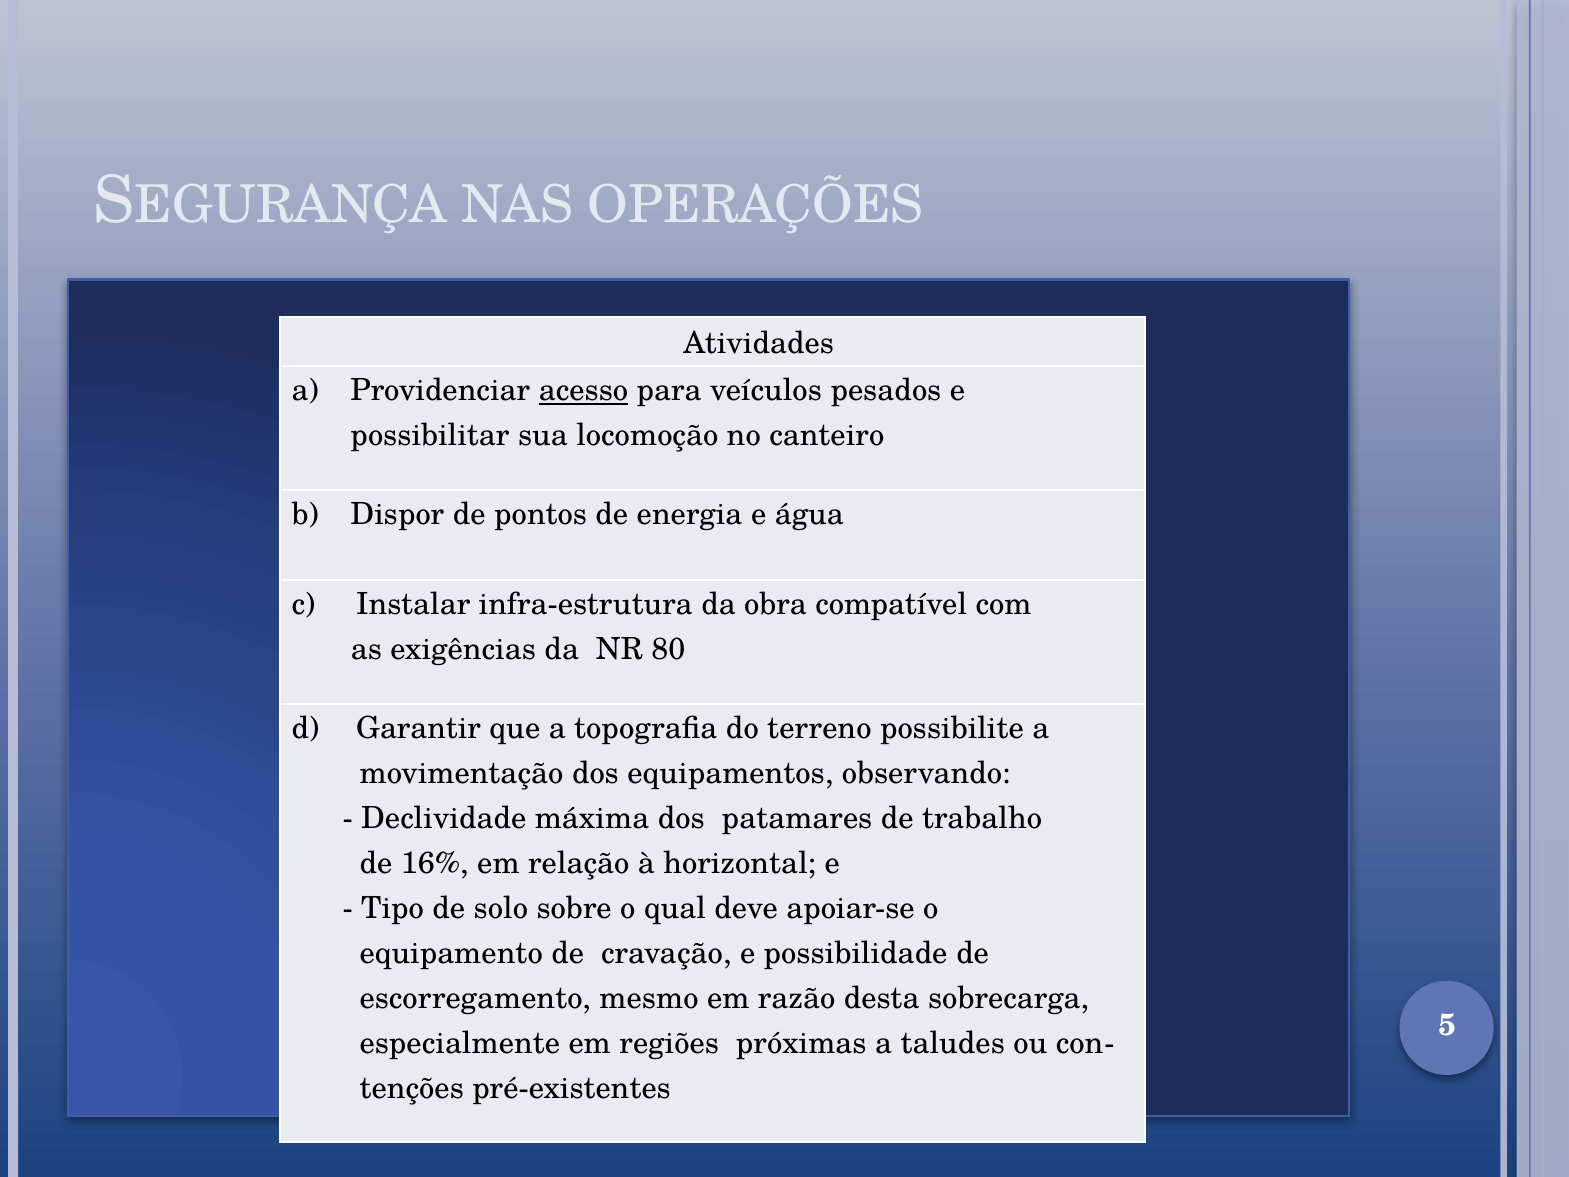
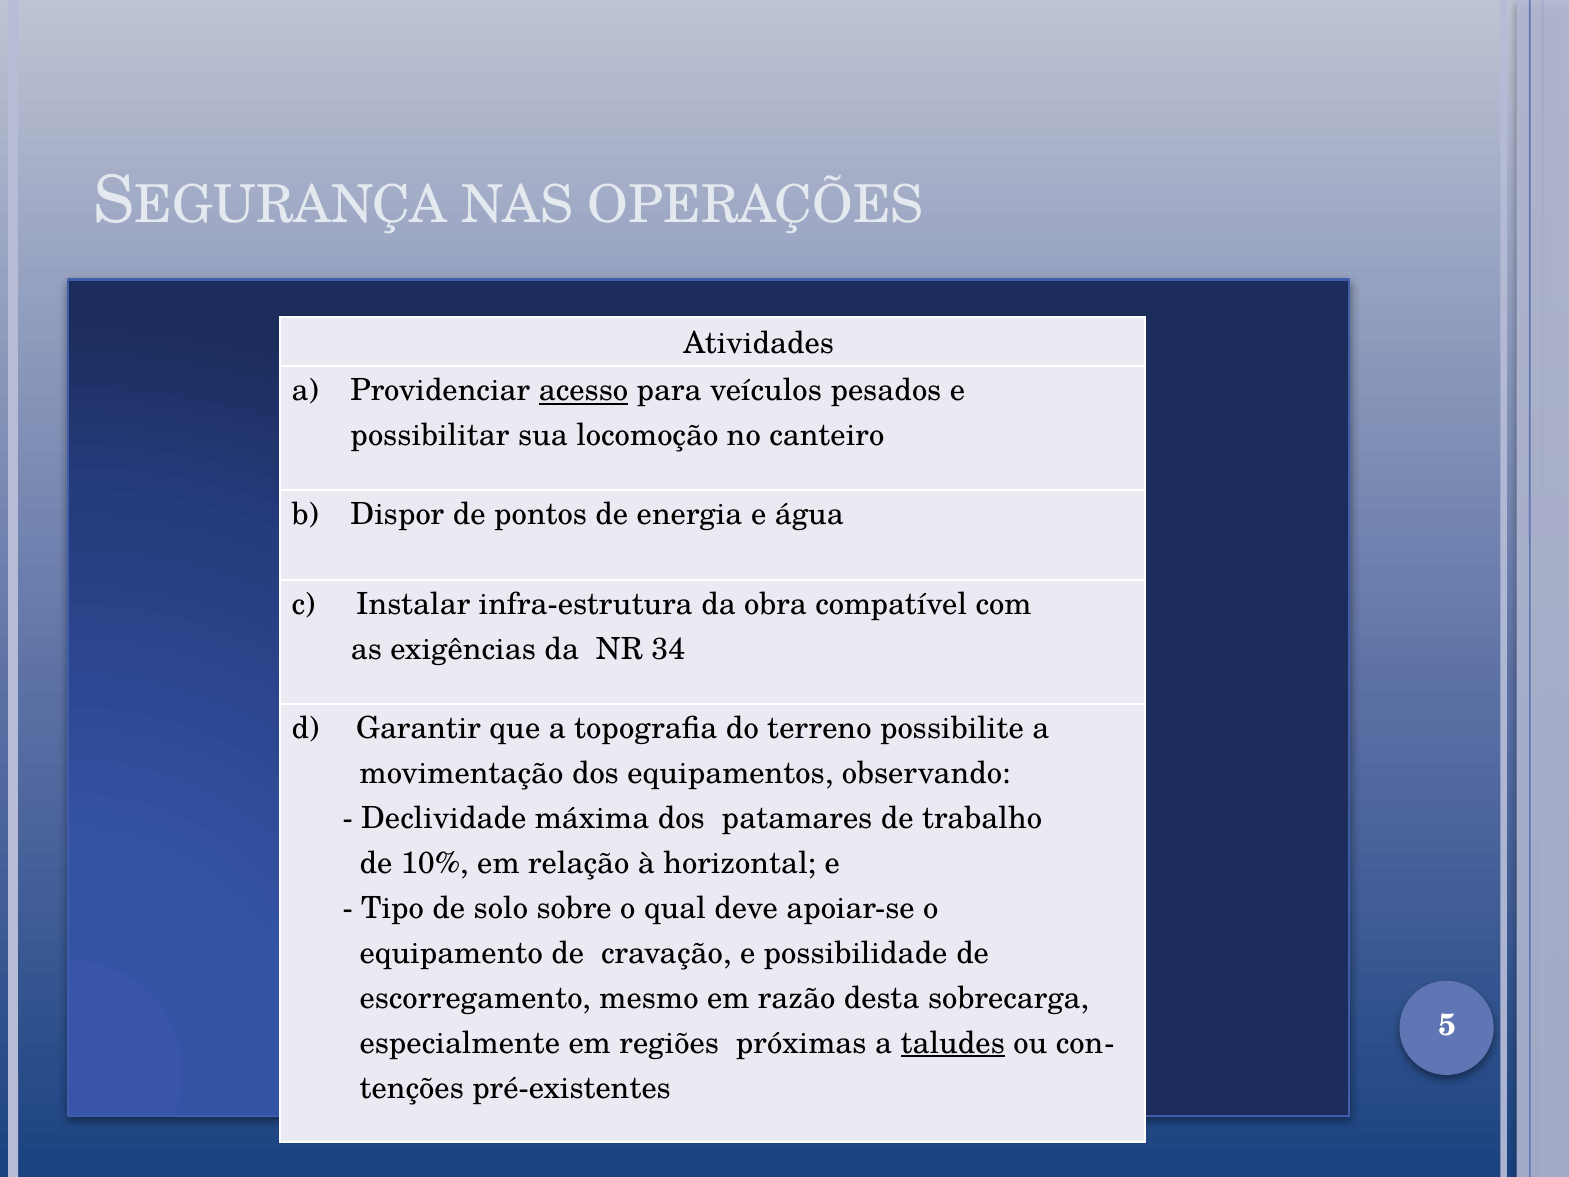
80: 80 -> 34
16%: 16% -> 10%
taludes underline: none -> present
